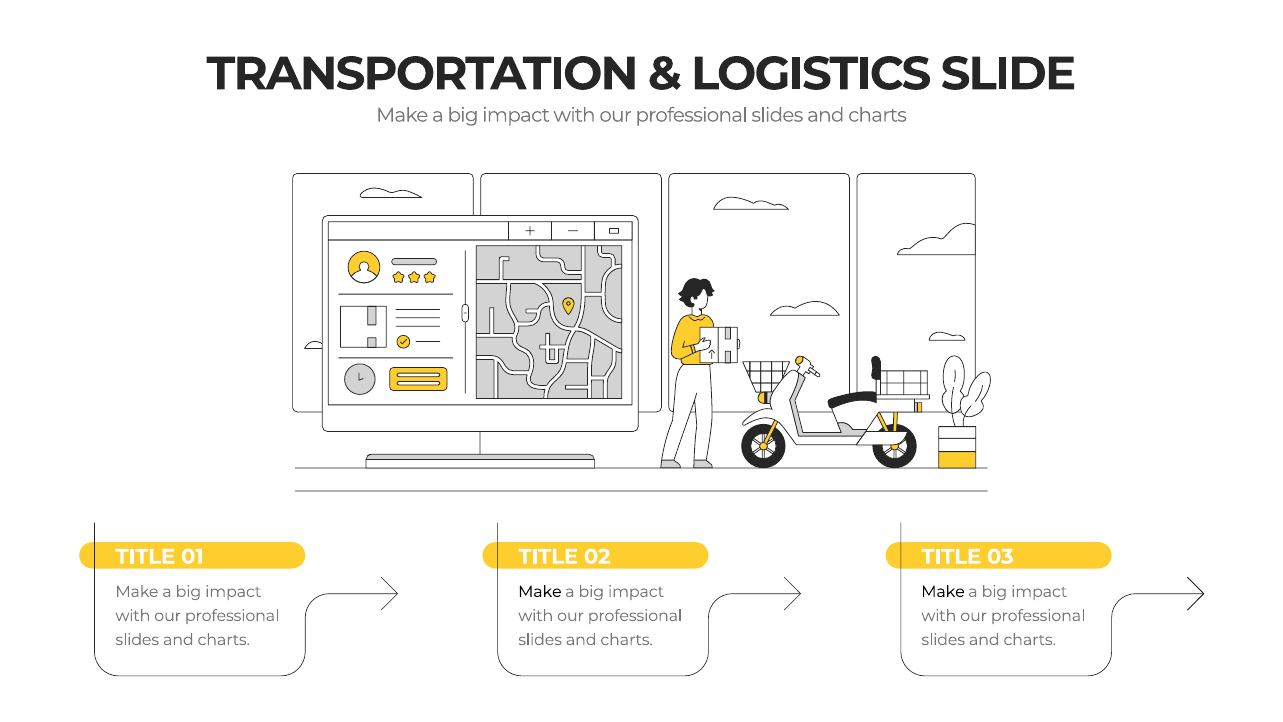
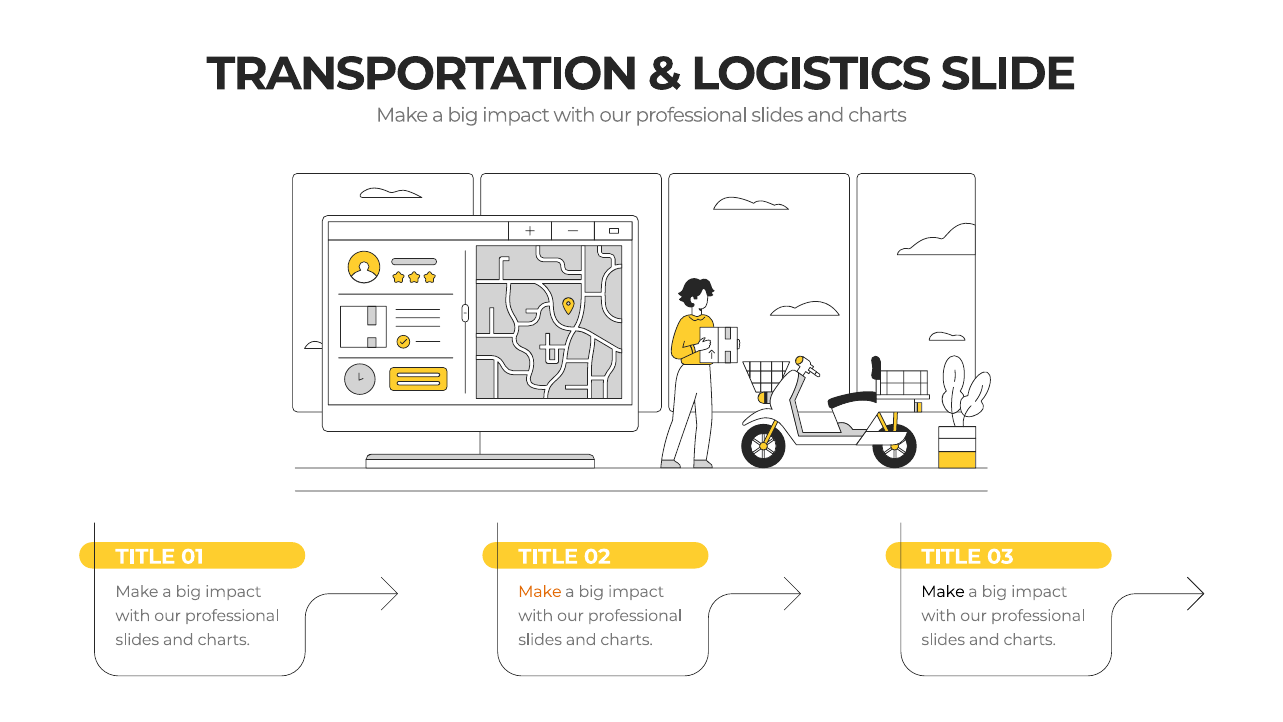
Make at (540, 592) colour: black -> orange
